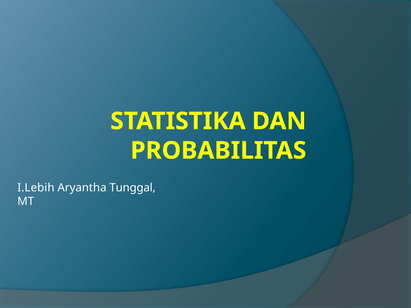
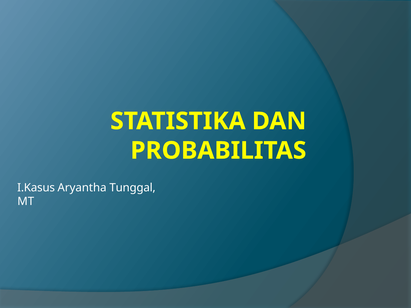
I.Lebih: I.Lebih -> I.Kasus
